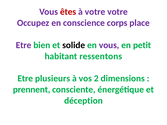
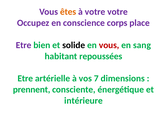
êtes colour: red -> orange
vous at (109, 45) colour: purple -> red
petit: petit -> sang
ressentons: ressentons -> repoussées
plusieurs: plusieurs -> artérielle
2: 2 -> 7
déception: déception -> intérieure
